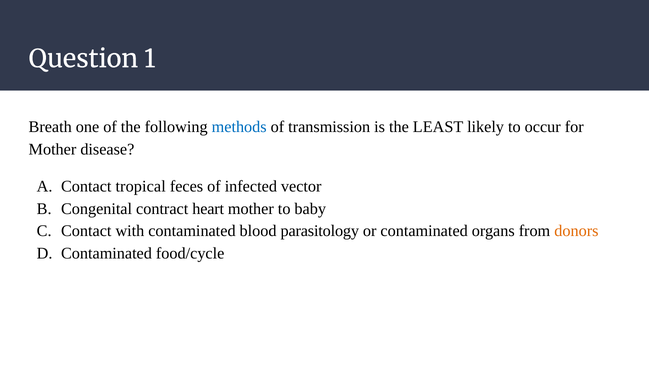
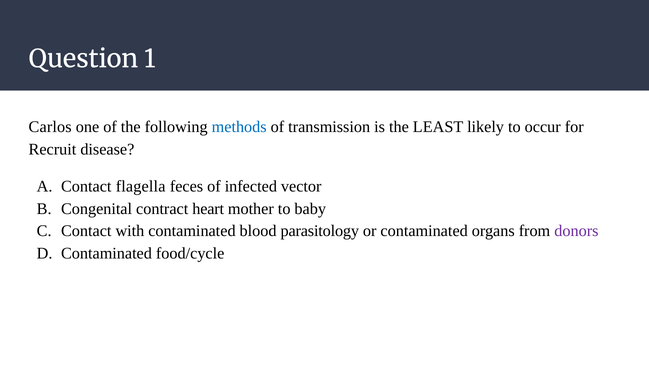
Breath: Breath -> Carlos
Mother at (52, 150): Mother -> Recruit
tropical: tropical -> flagella
donors colour: orange -> purple
